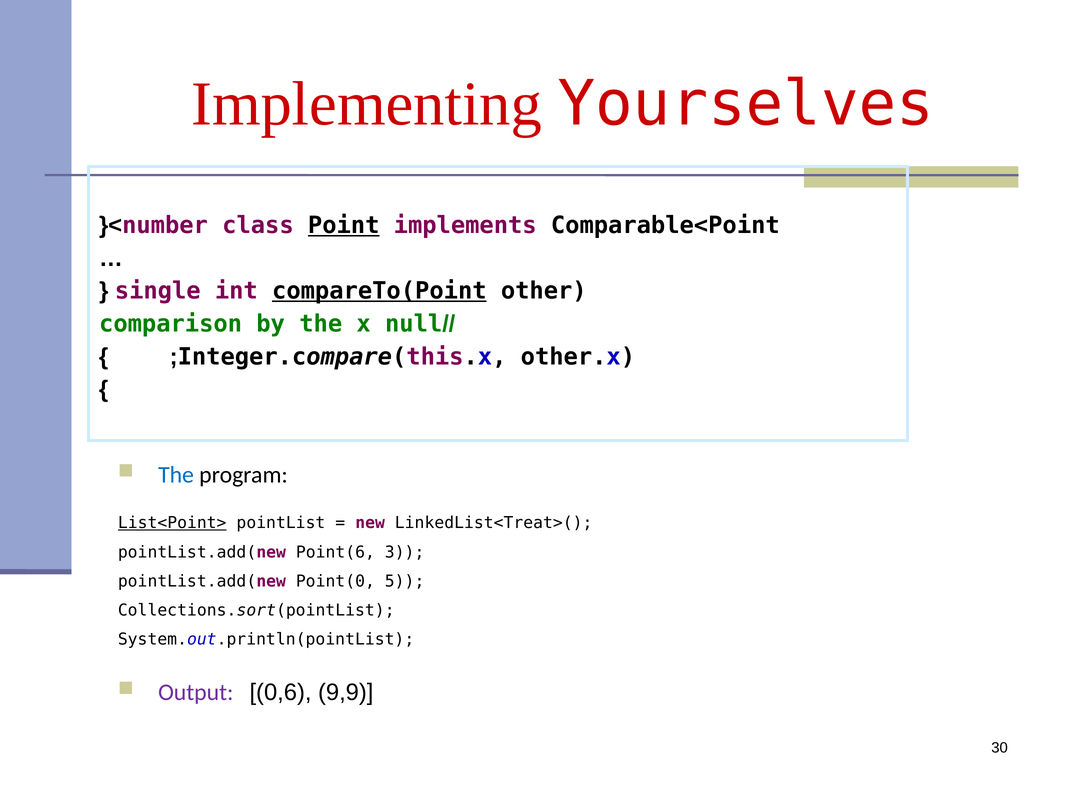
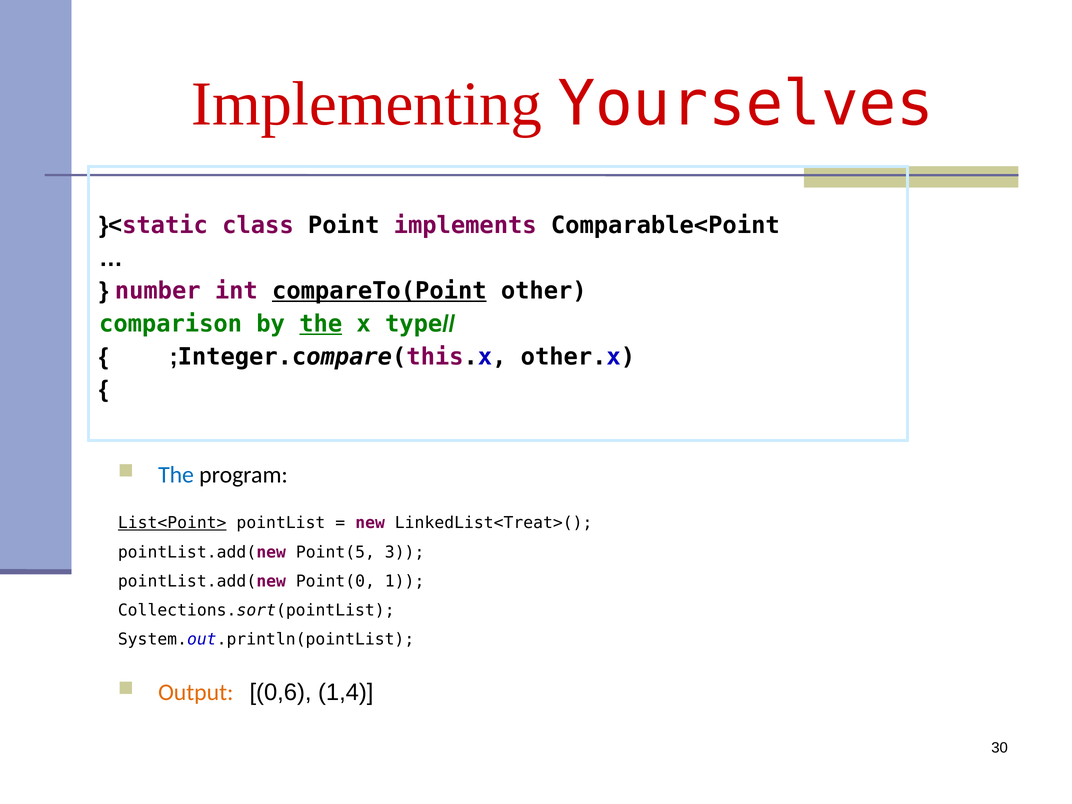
number: number -> static
Point underline: present -> none
single: single -> number
the at (321, 324) underline: none -> present
null: null -> type
Point(6: Point(6 -> Point(5
5: 5 -> 1
Output colour: purple -> orange
9,9: 9,9 -> 1,4
